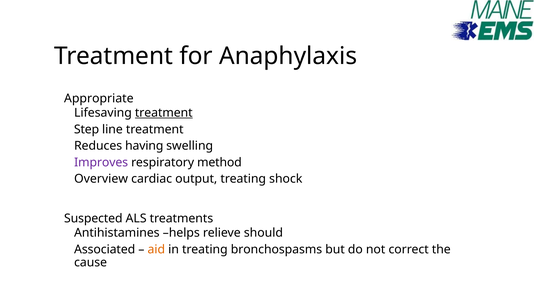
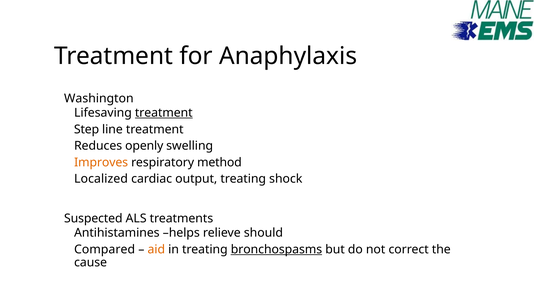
Appropriate: Appropriate -> Washington
having: having -> openly
Improves colour: purple -> orange
Overview: Overview -> Localized
Associated: Associated -> Compared
bronchospasms underline: none -> present
